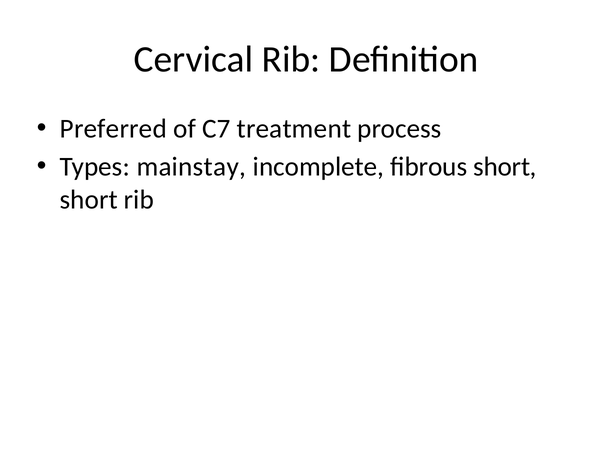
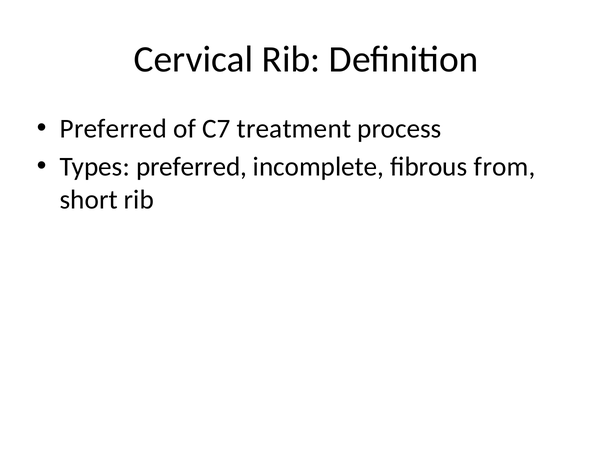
Types mainstay: mainstay -> preferred
fibrous short: short -> from
